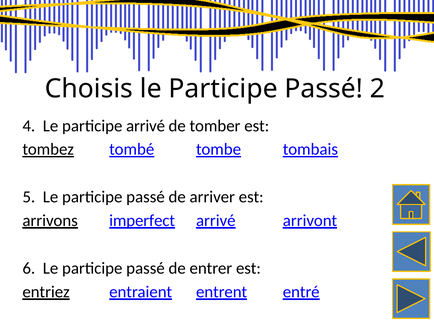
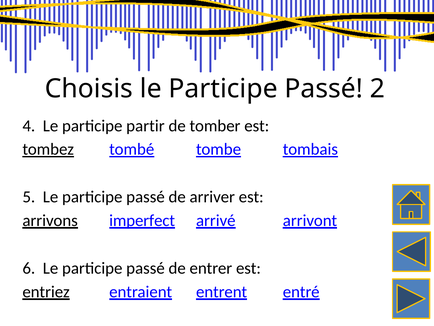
participe arrivé: arrivé -> partir
